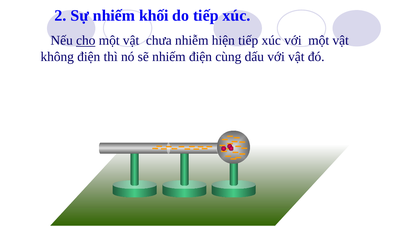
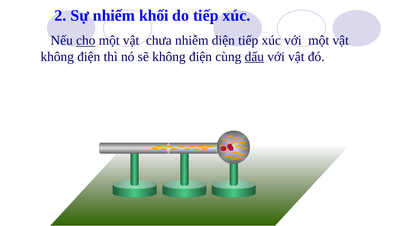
hiện: hiện -> diện
sẽ nhiếm: nhiếm -> không
dấu underline: none -> present
